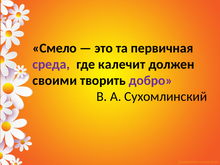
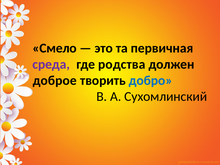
калечит: калечит -> родства
своими: своими -> доброе
добро colour: purple -> blue
